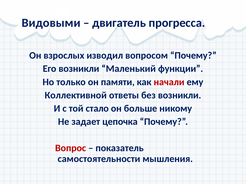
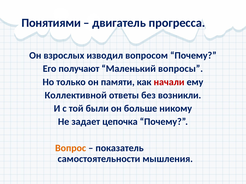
Видовыми: Видовыми -> Понятиями
Его возникли: возникли -> получают
функции: функции -> вопросы
стало: стало -> были
Вопрос colour: red -> orange
